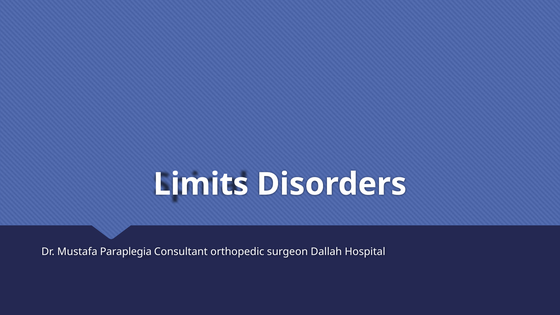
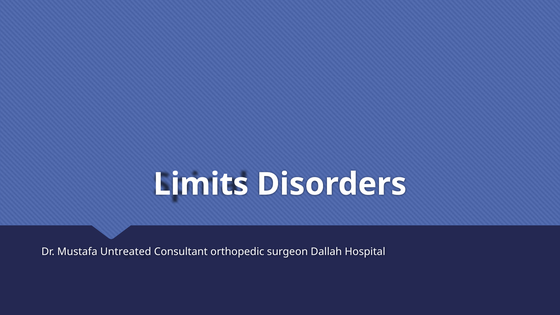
Paraplegia: Paraplegia -> Untreated
